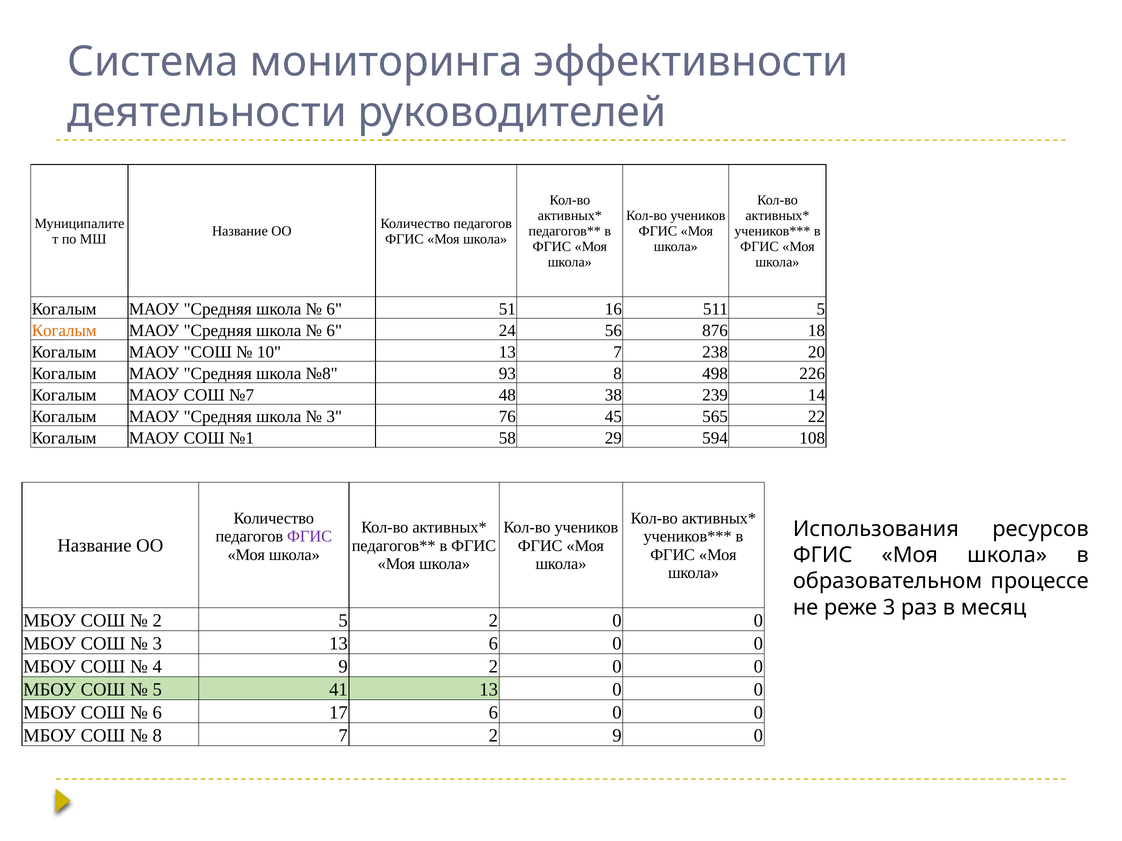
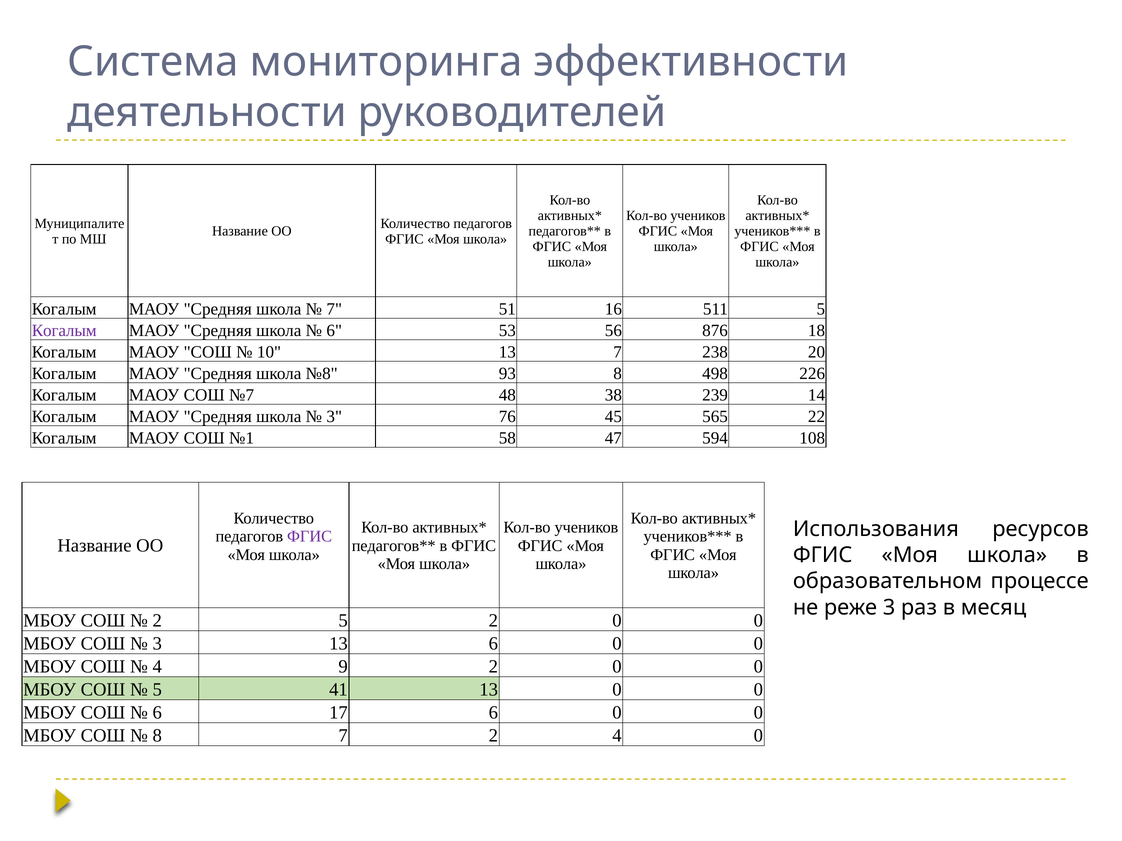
6 at (334, 309): 6 -> 7
Когалым at (64, 331) colour: orange -> purple
24: 24 -> 53
29: 29 -> 47
2 9: 9 -> 4
